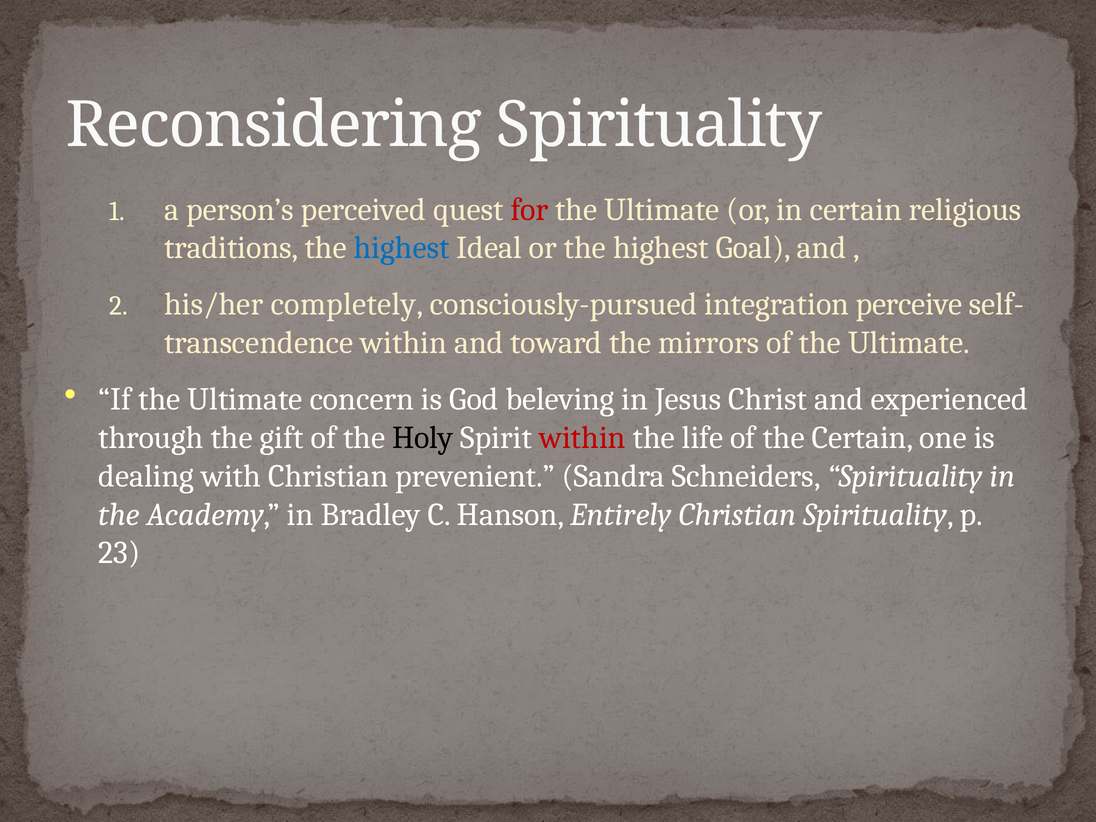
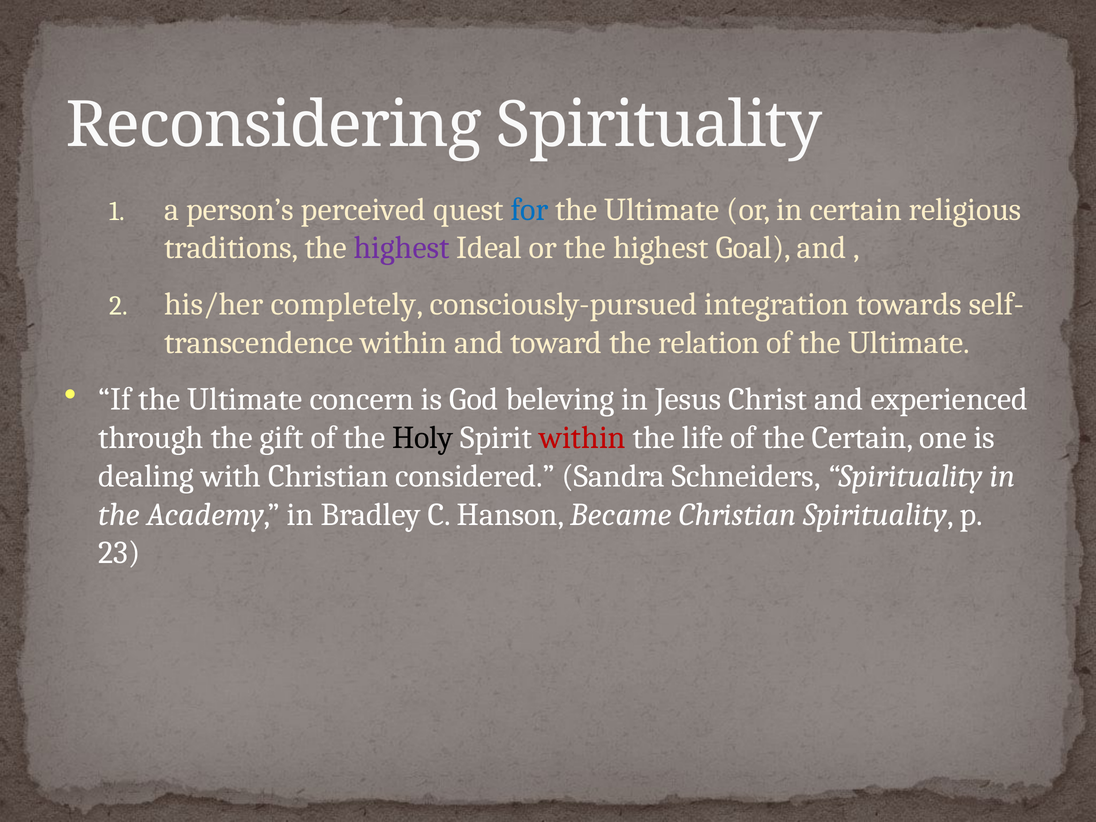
for colour: red -> blue
highest at (402, 248) colour: blue -> purple
perceive: perceive -> towards
mirrors: mirrors -> relation
prevenient: prevenient -> considered
Entirely: Entirely -> Became
